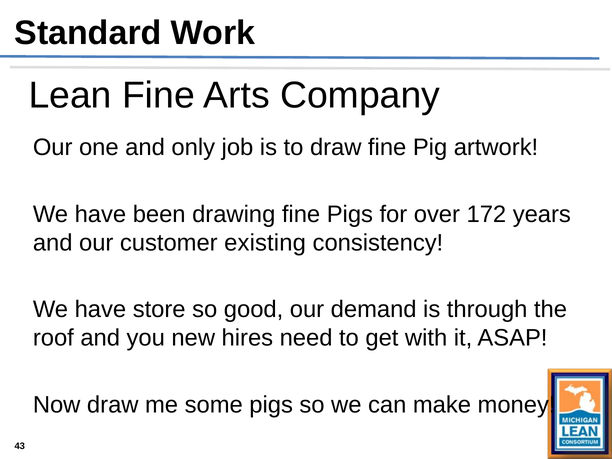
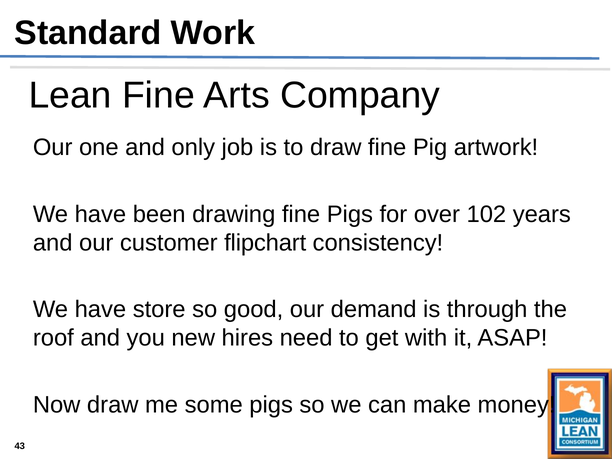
172: 172 -> 102
existing: existing -> flipchart
